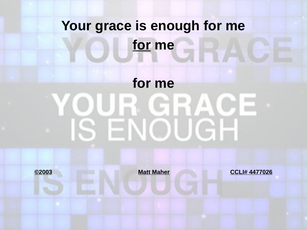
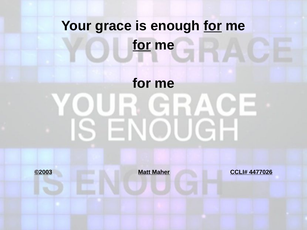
for at (213, 26) underline: none -> present
